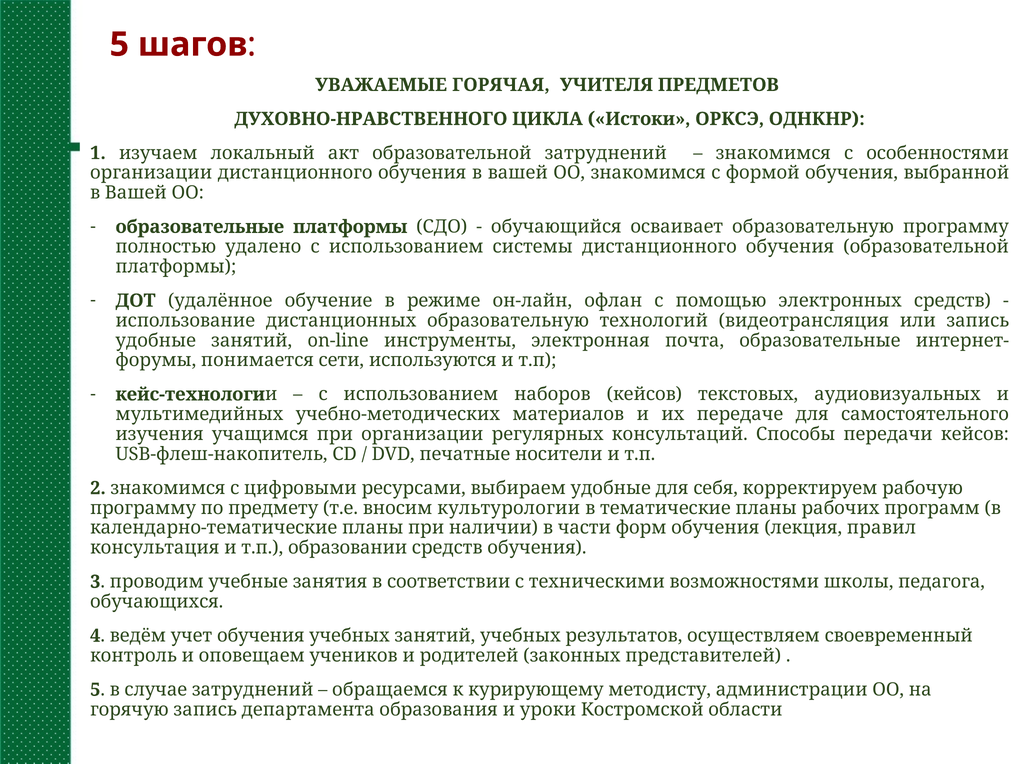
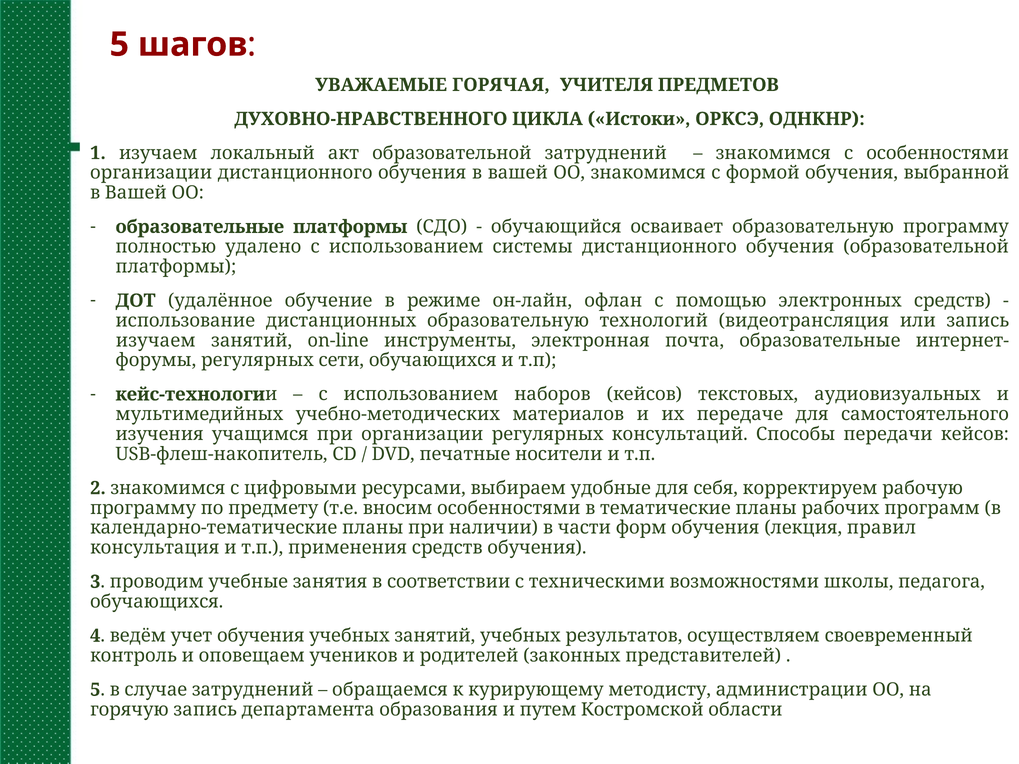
удобные at (156, 341): удобные -> изучаем
понимается at (257, 360): понимается -> регулярных
сети используются: используются -> обучающихся
вносим культурологии: культурологии -> особенностями
образовании: образовании -> применения
уроки: уроки -> путем
